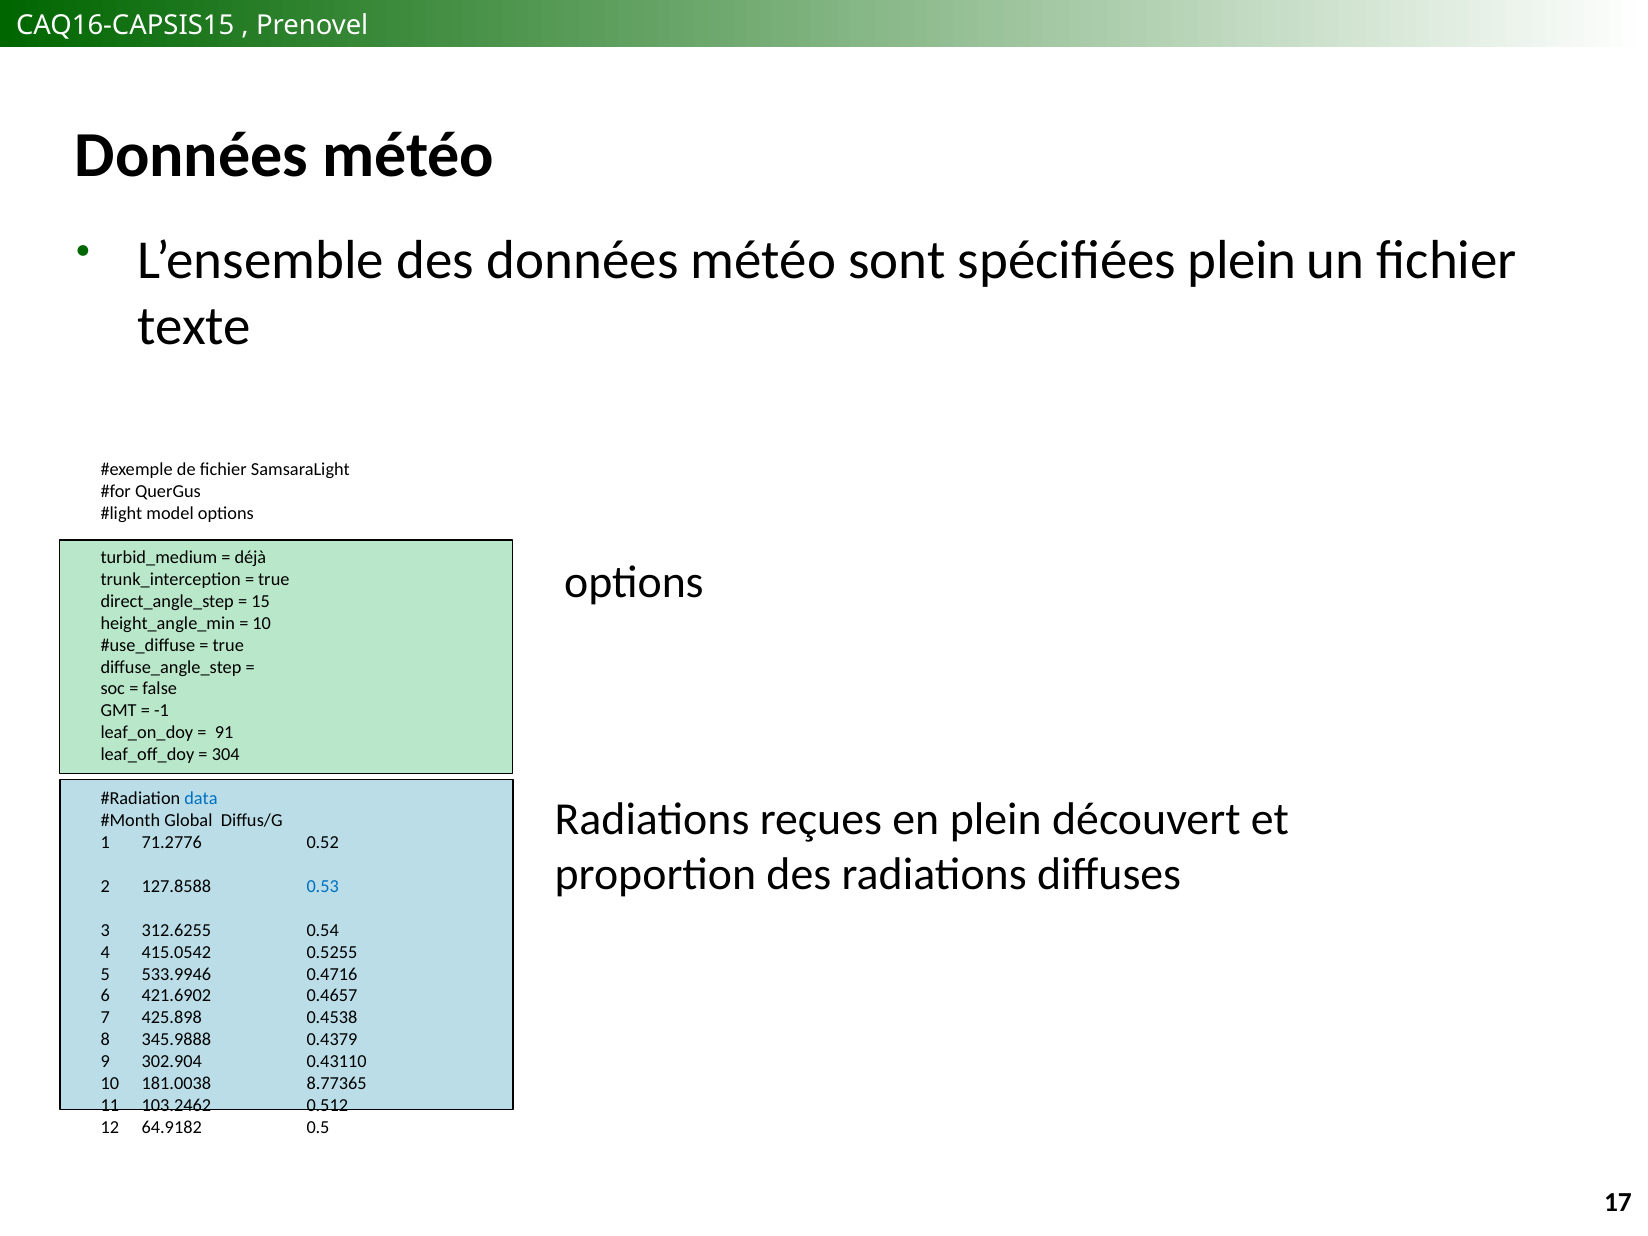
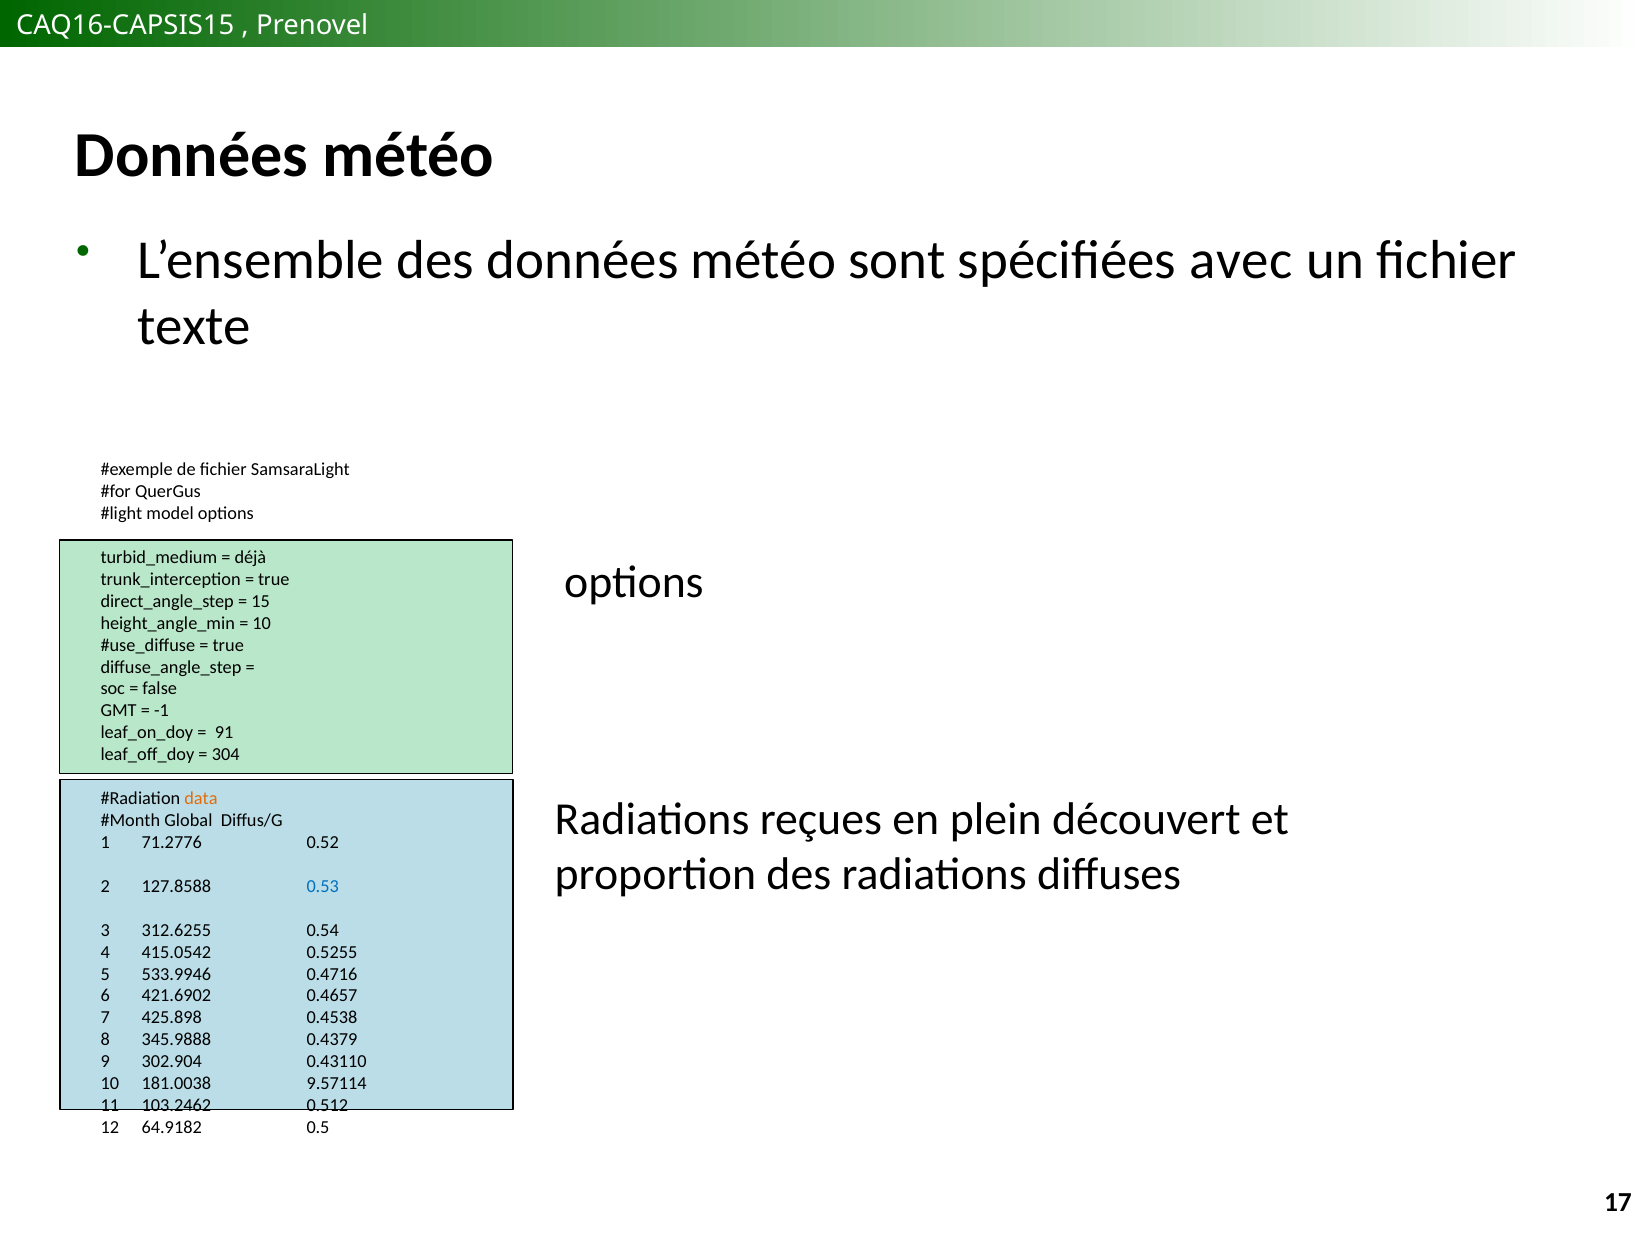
spécifiées plein: plein -> avec
data colour: blue -> orange
8.77365: 8.77365 -> 9.57114
